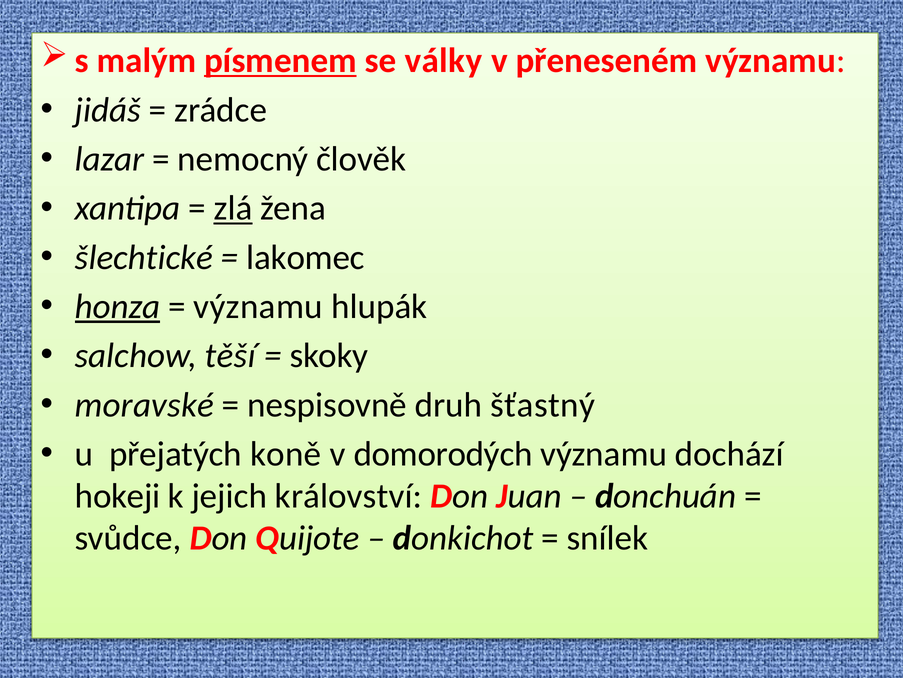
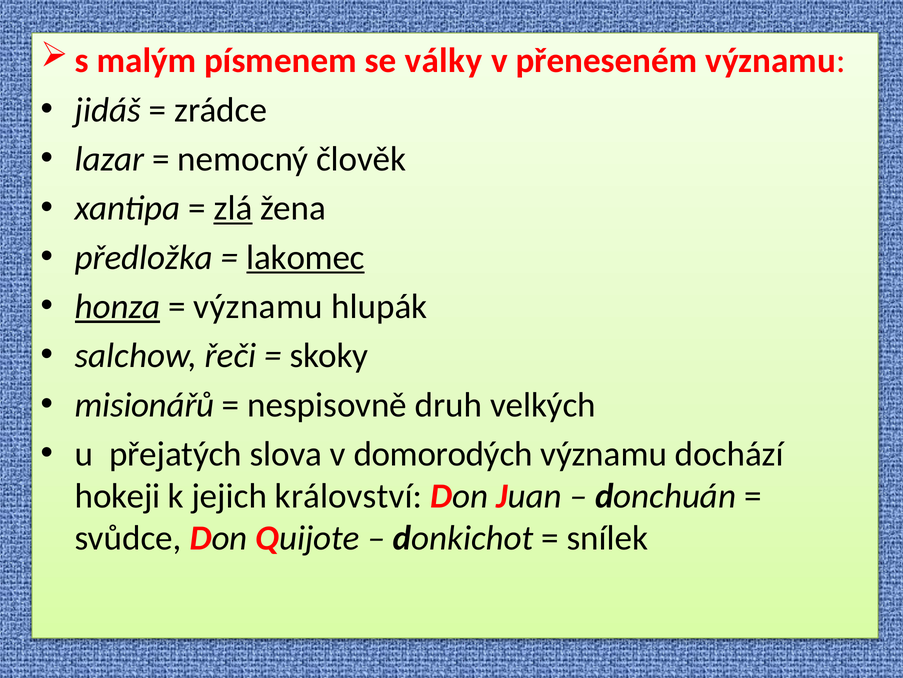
písmenem underline: present -> none
šlechtické: šlechtické -> předložka
lakomec underline: none -> present
těší: těší -> řeči
moravské: moravské -> misionářů
šťastný: šťastný -> velkých
koně: koně -> slova
